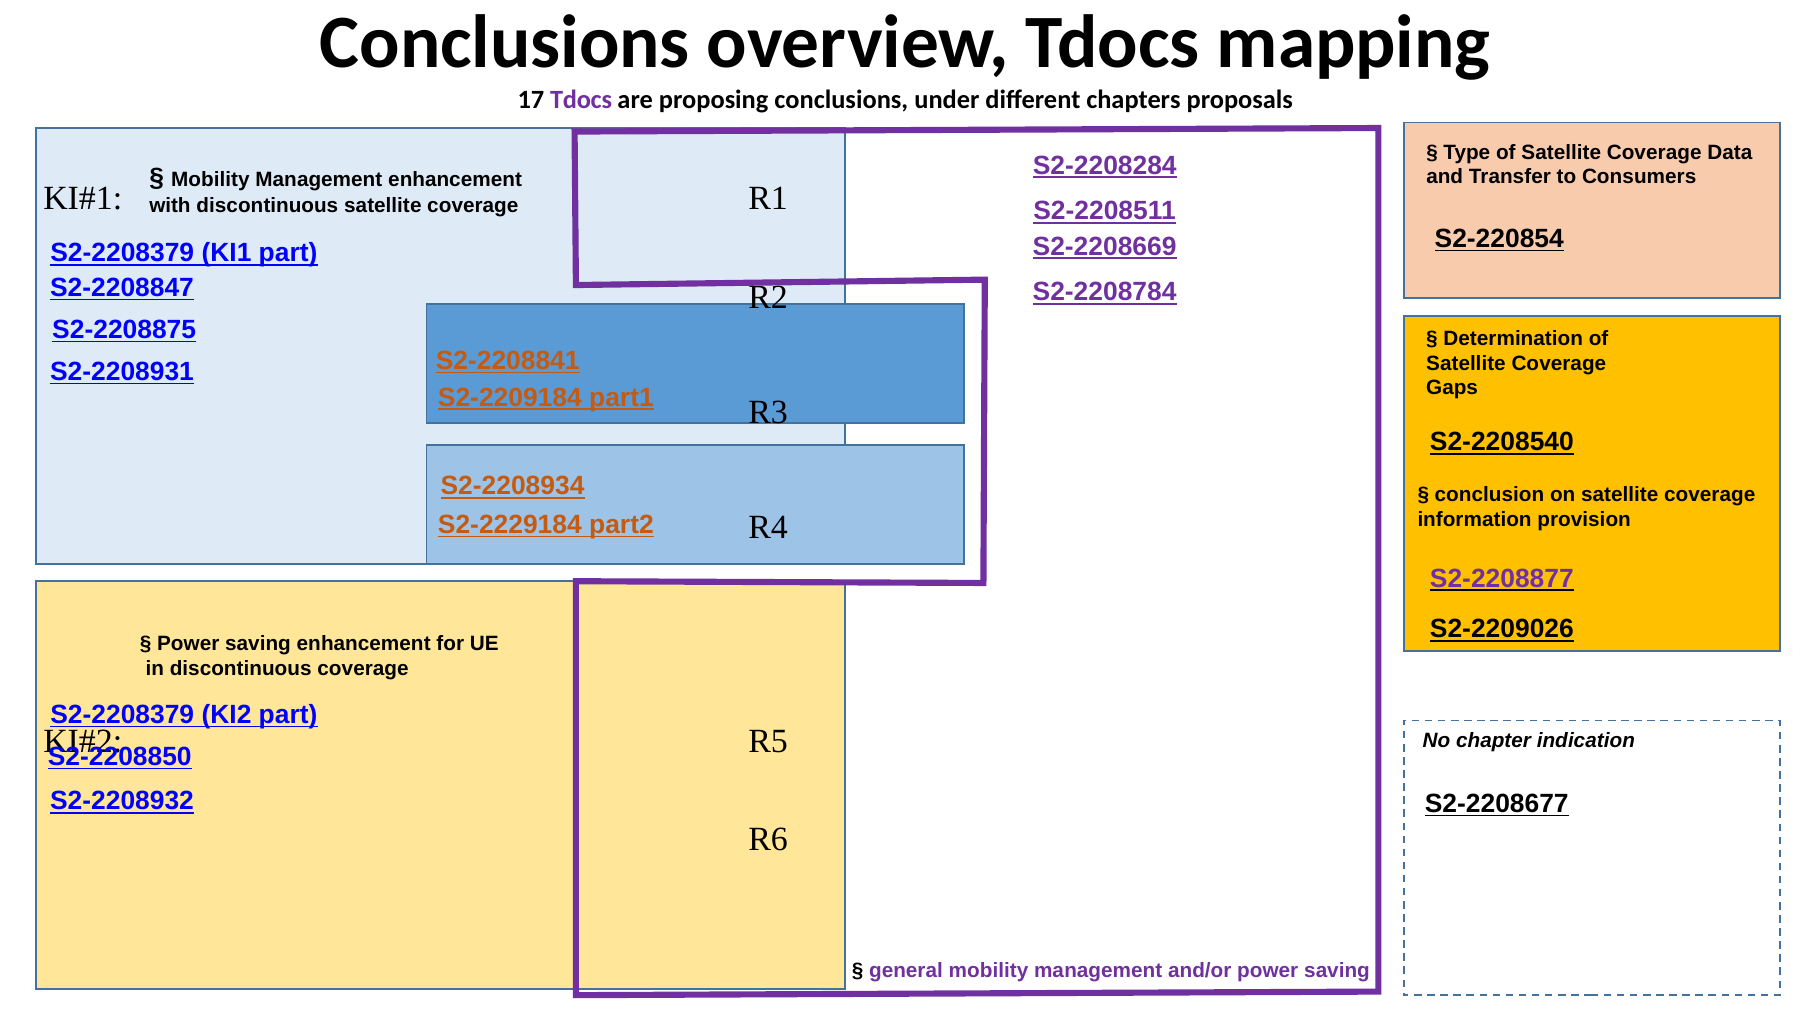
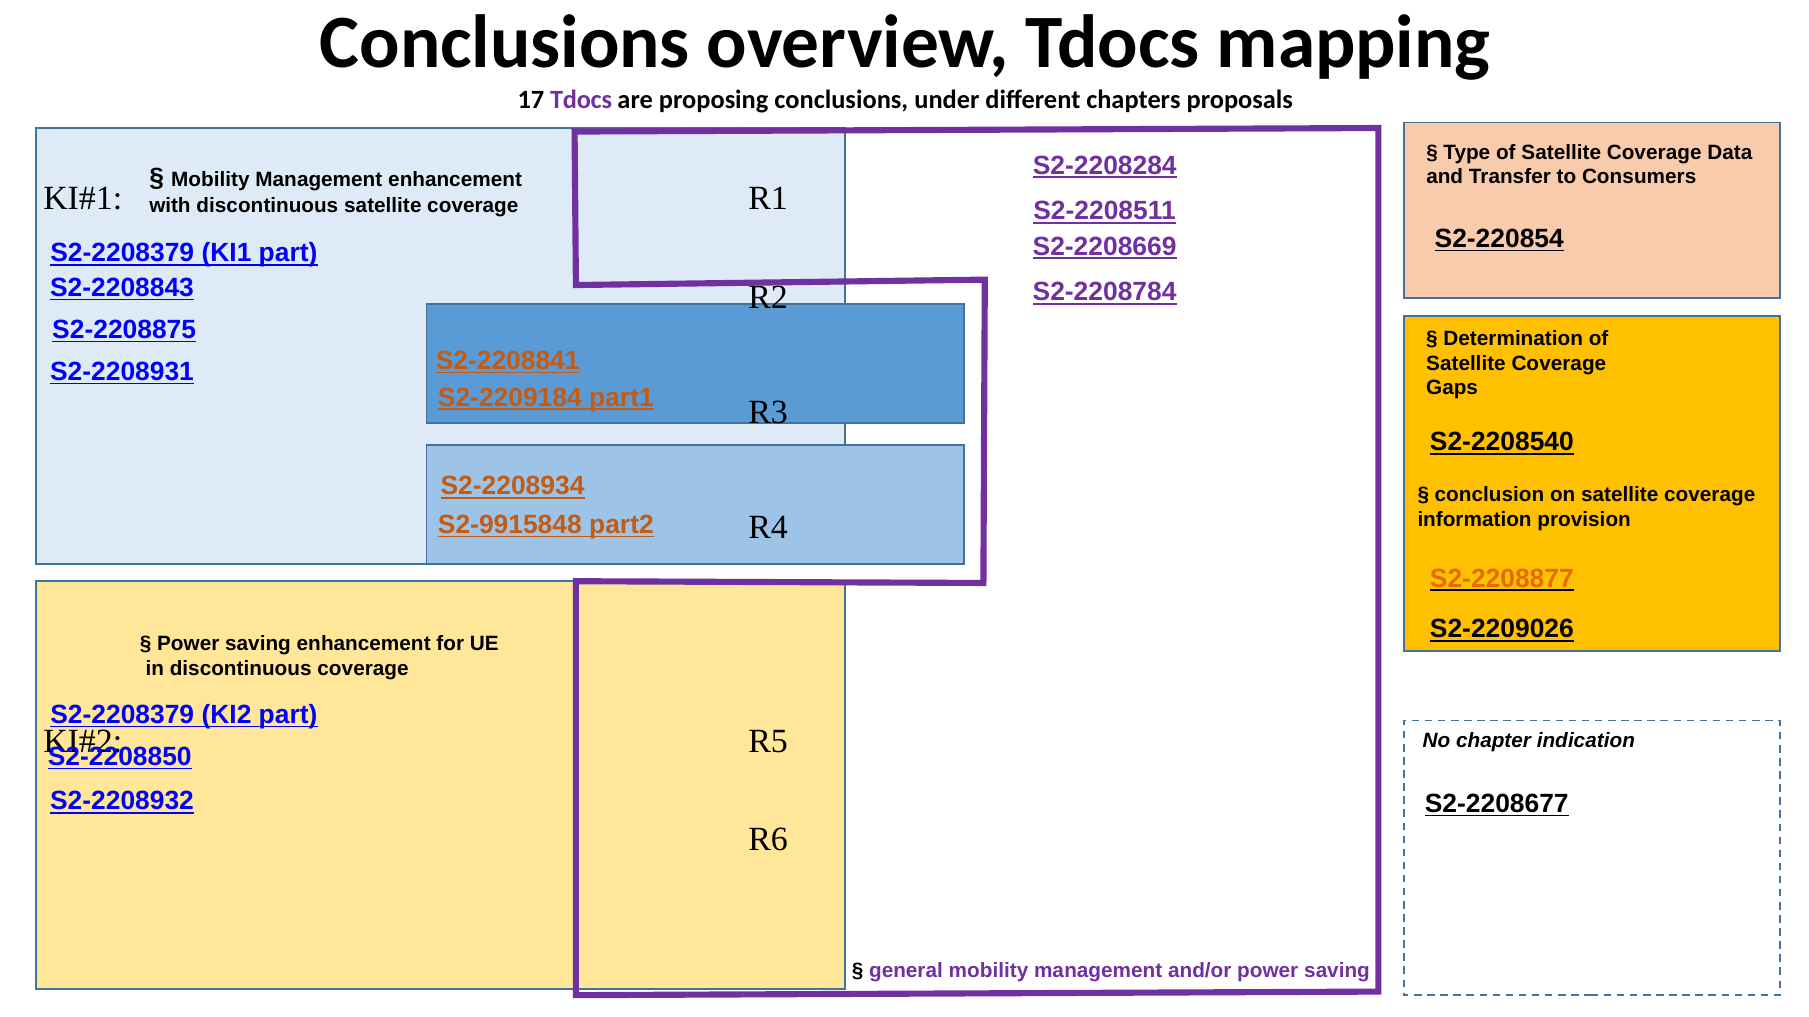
S2-2208847: S2-2208847 -> S2-2208843
S2-2229184: S2-2229184 -> S2-9915848
S2-2208877 colour: purple -> orange
